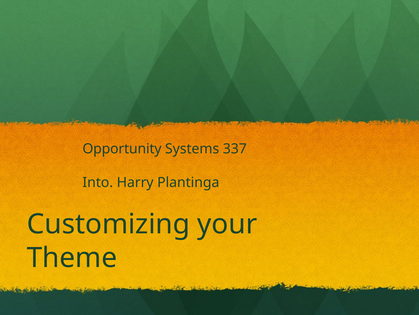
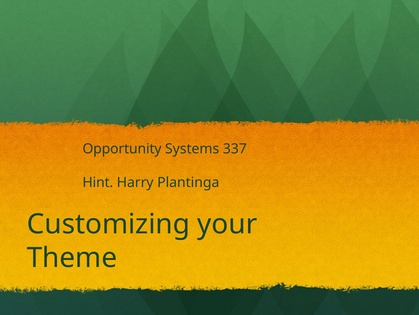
Into: Into -> Hint
